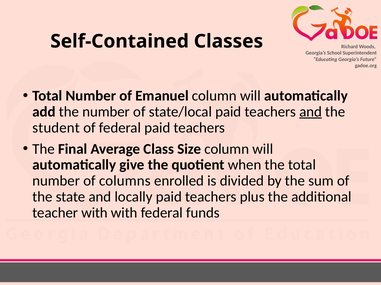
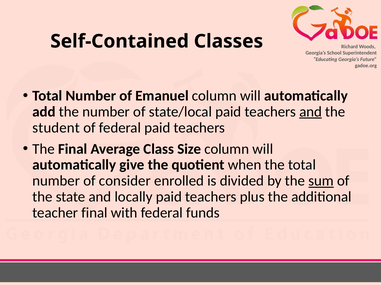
columns: columns -> consider
sum underline: none -> present
teacher with: with -> final
